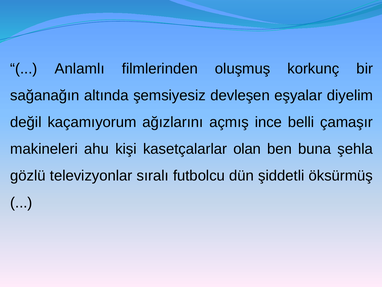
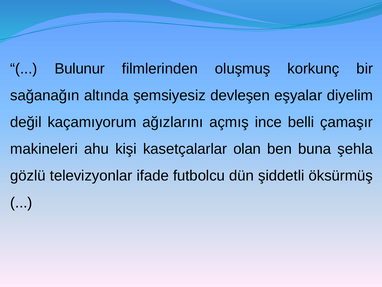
Anlamlı: Anlamlı -> Bulunur
sıralı: sıralı -> ifade
